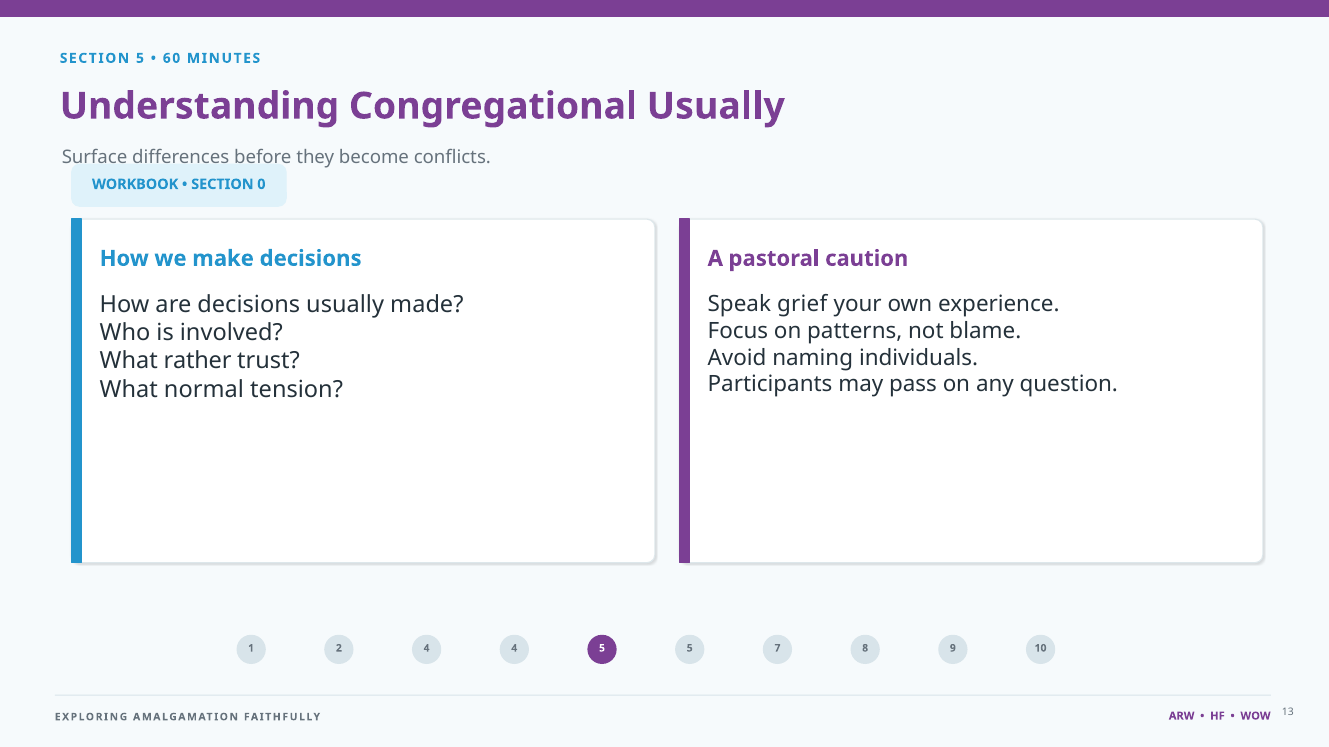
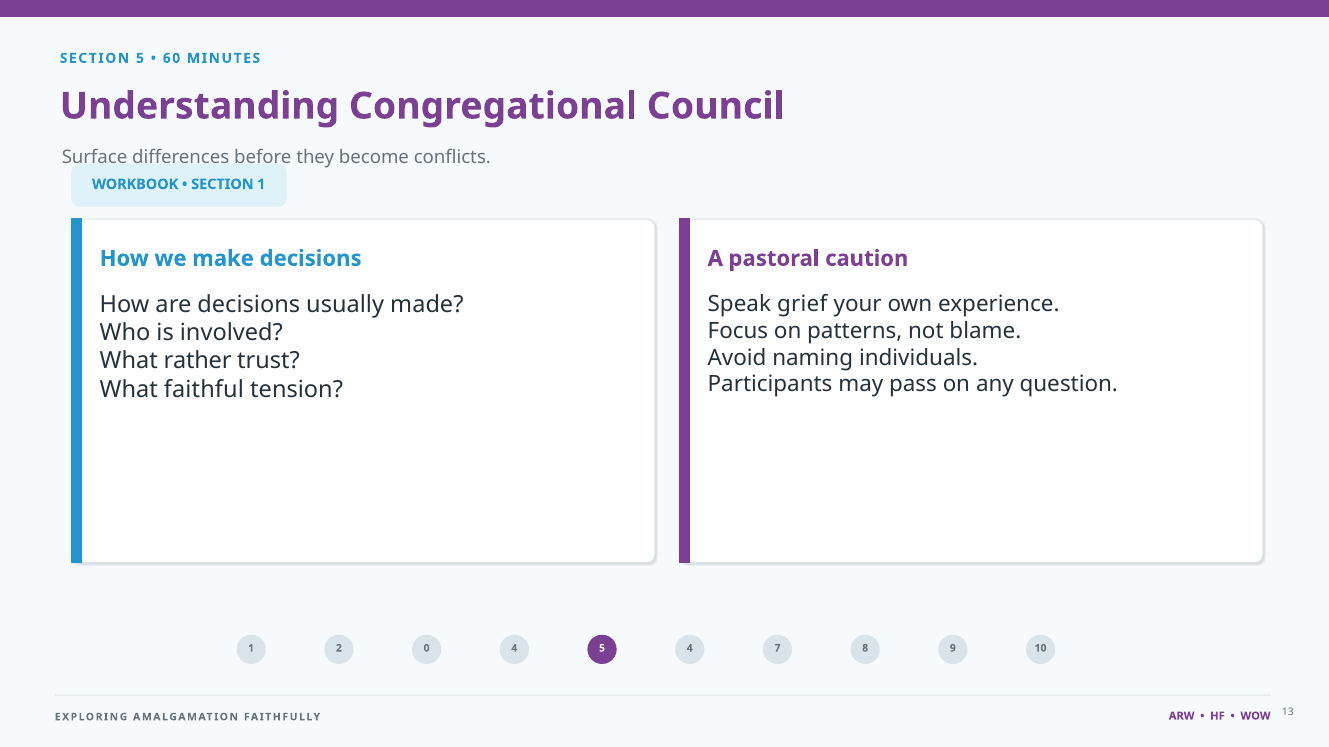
Congregational Usually: Usually -> Council
SECTION 0: 0 -> 1
normal: normal -> faithful
2 4: 4 -> 0
5 5: 5 -> 4
